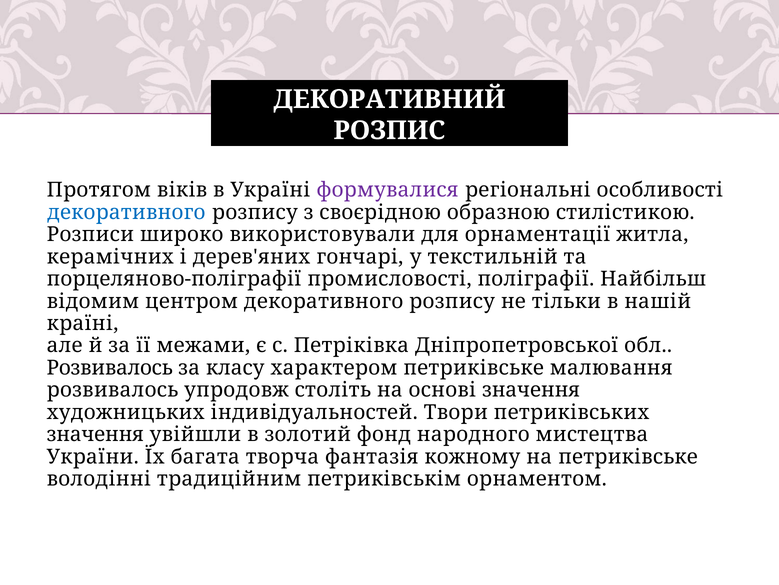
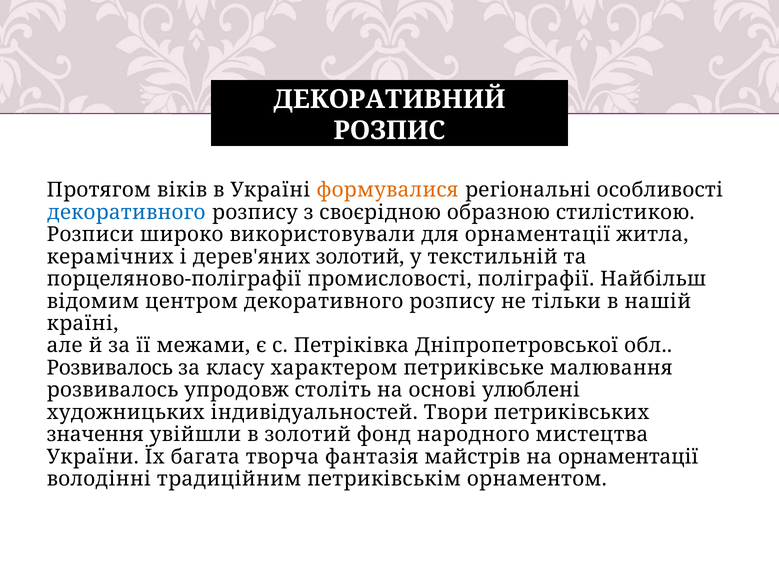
формувалися colour: purple -> orange
дерев'яних гончарі: гончарі -> золотий
основі значення: значення -> улюблені
кожному: кожному -> майстрів
на петриківське: петриківське -> орнаментації
